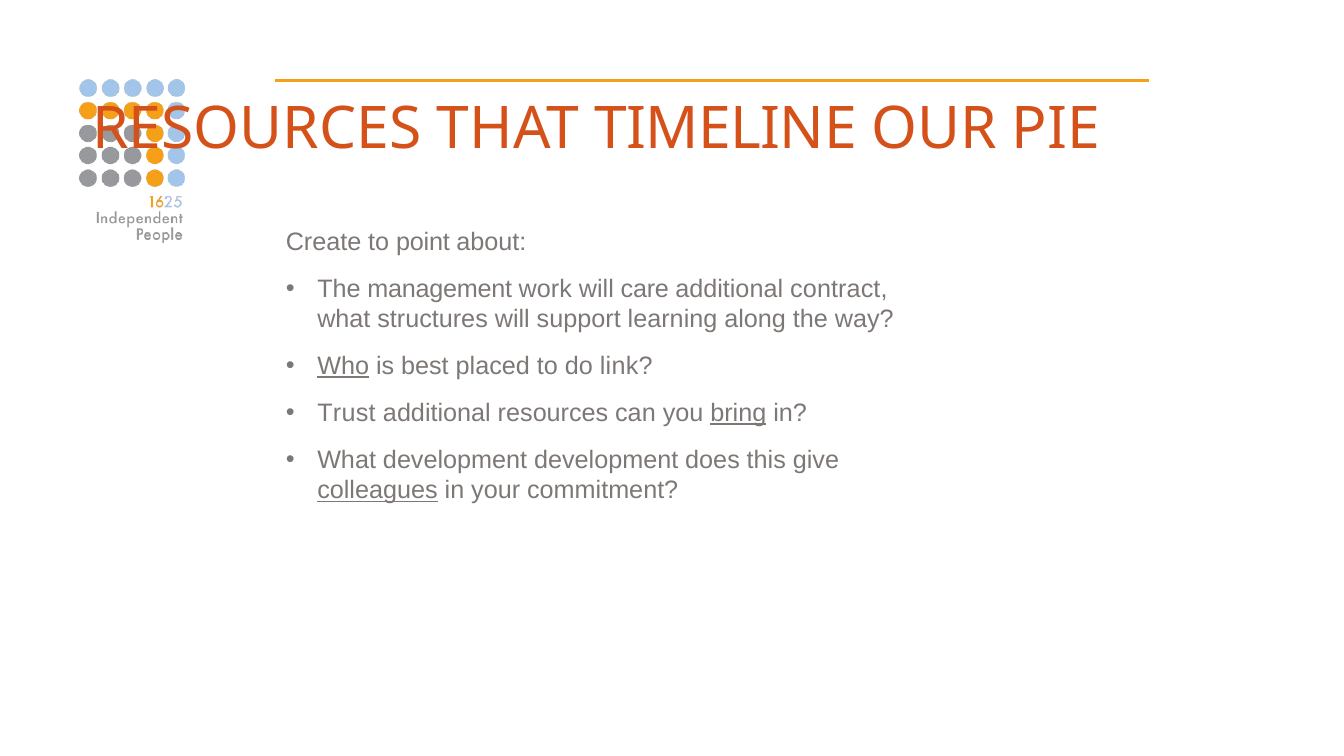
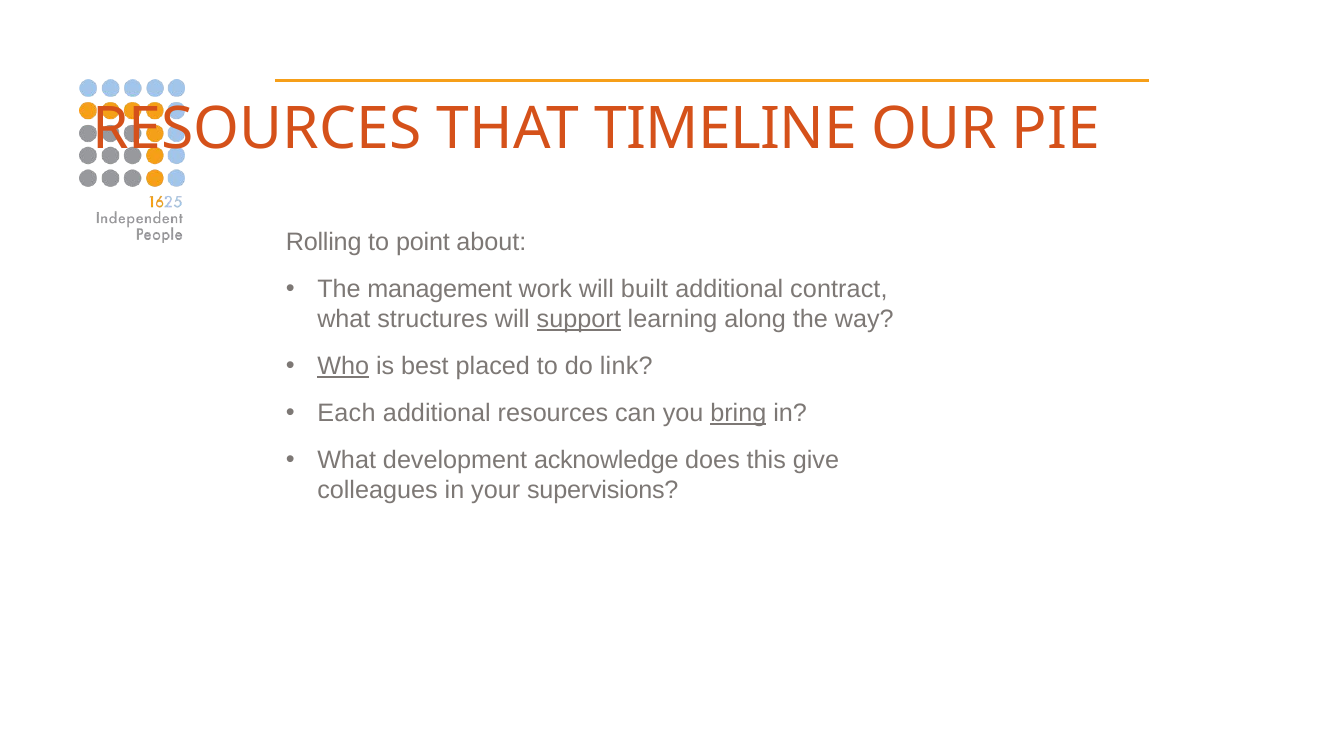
Create: Create -> Rolling
care: care -> built
support underline: none -> present
Trust: Trust -> Each
development development: development -> acknowledge
colleagues underline: present -> none
commitment: commitment -> supervisions
